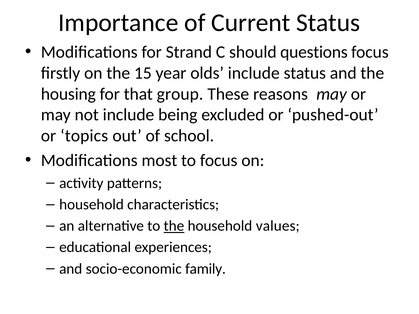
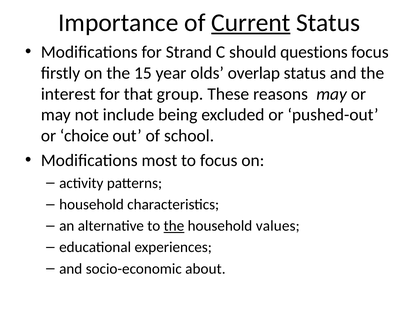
Current underline: none -> present
olds include: include -> overlap
housing: housing -> interest
topics: topics -> choice
family: family -> about
